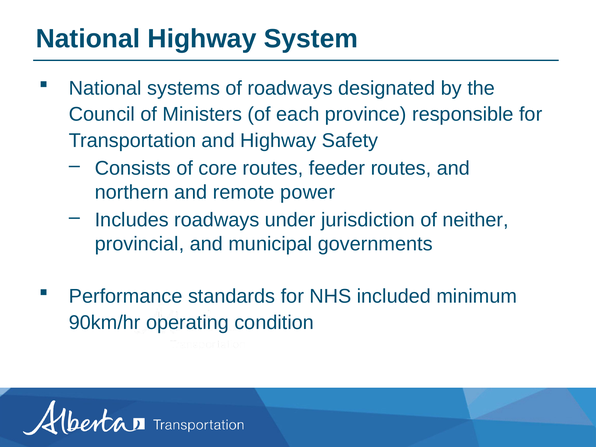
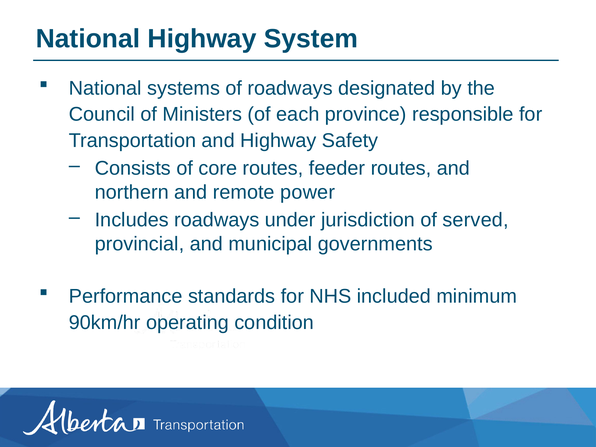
neither: neither -> served
